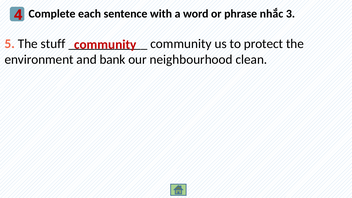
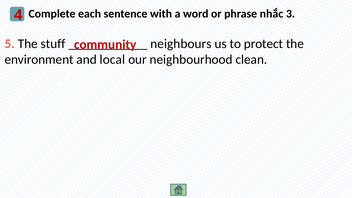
community at (181, 44): community -> neighbours
bank: bank -> local
